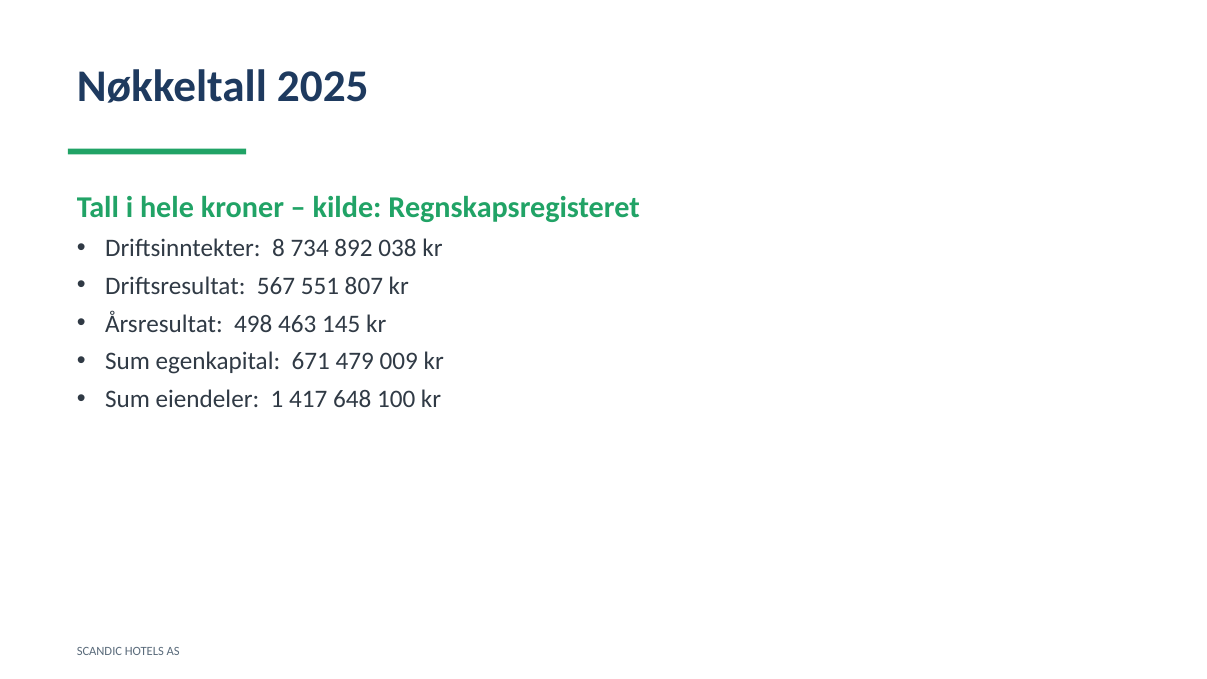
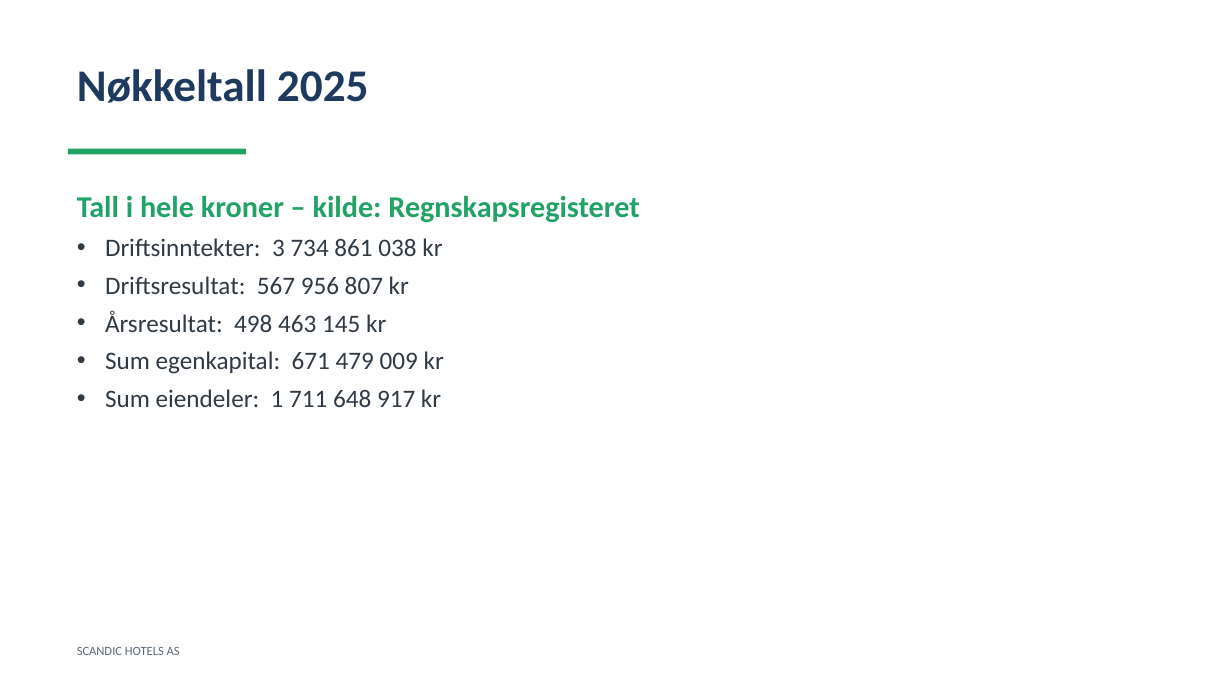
8: 8 -> 3
892: 892 -> 861
551: 551 -> 956
417: 417 -> 711
100: 100 -> 917
